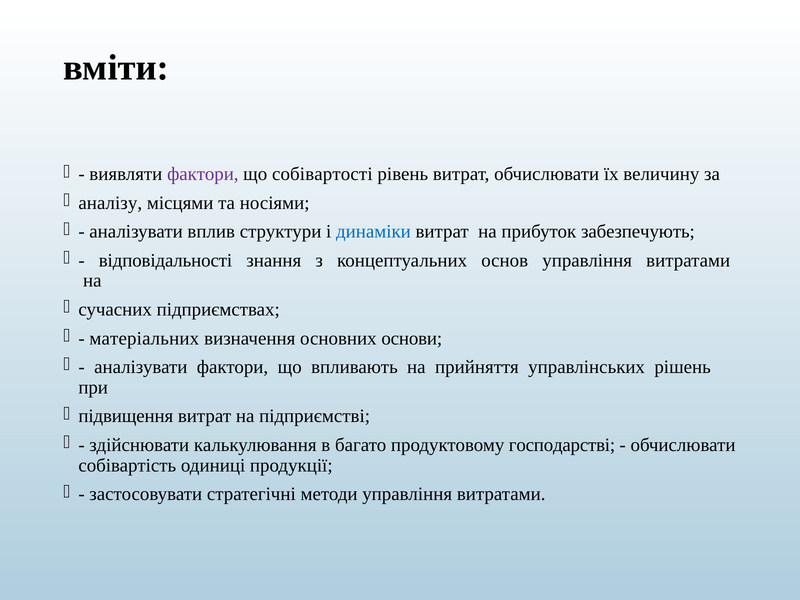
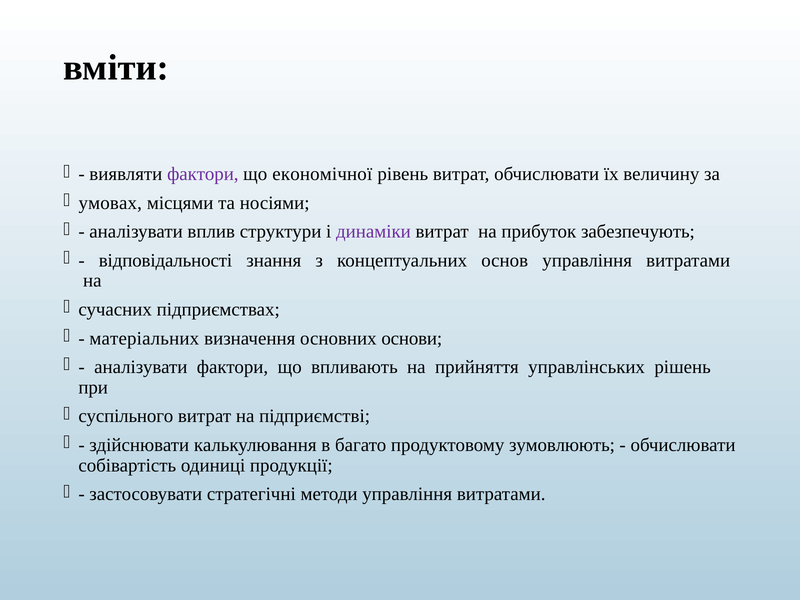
собівартості: собівартості -> економічної
аналізу: аналізу -> умовах
динаміки colour: blue -> purple
підвищення: підвищення -> суспільного
господарстві: господарстві -> зумовлюють
